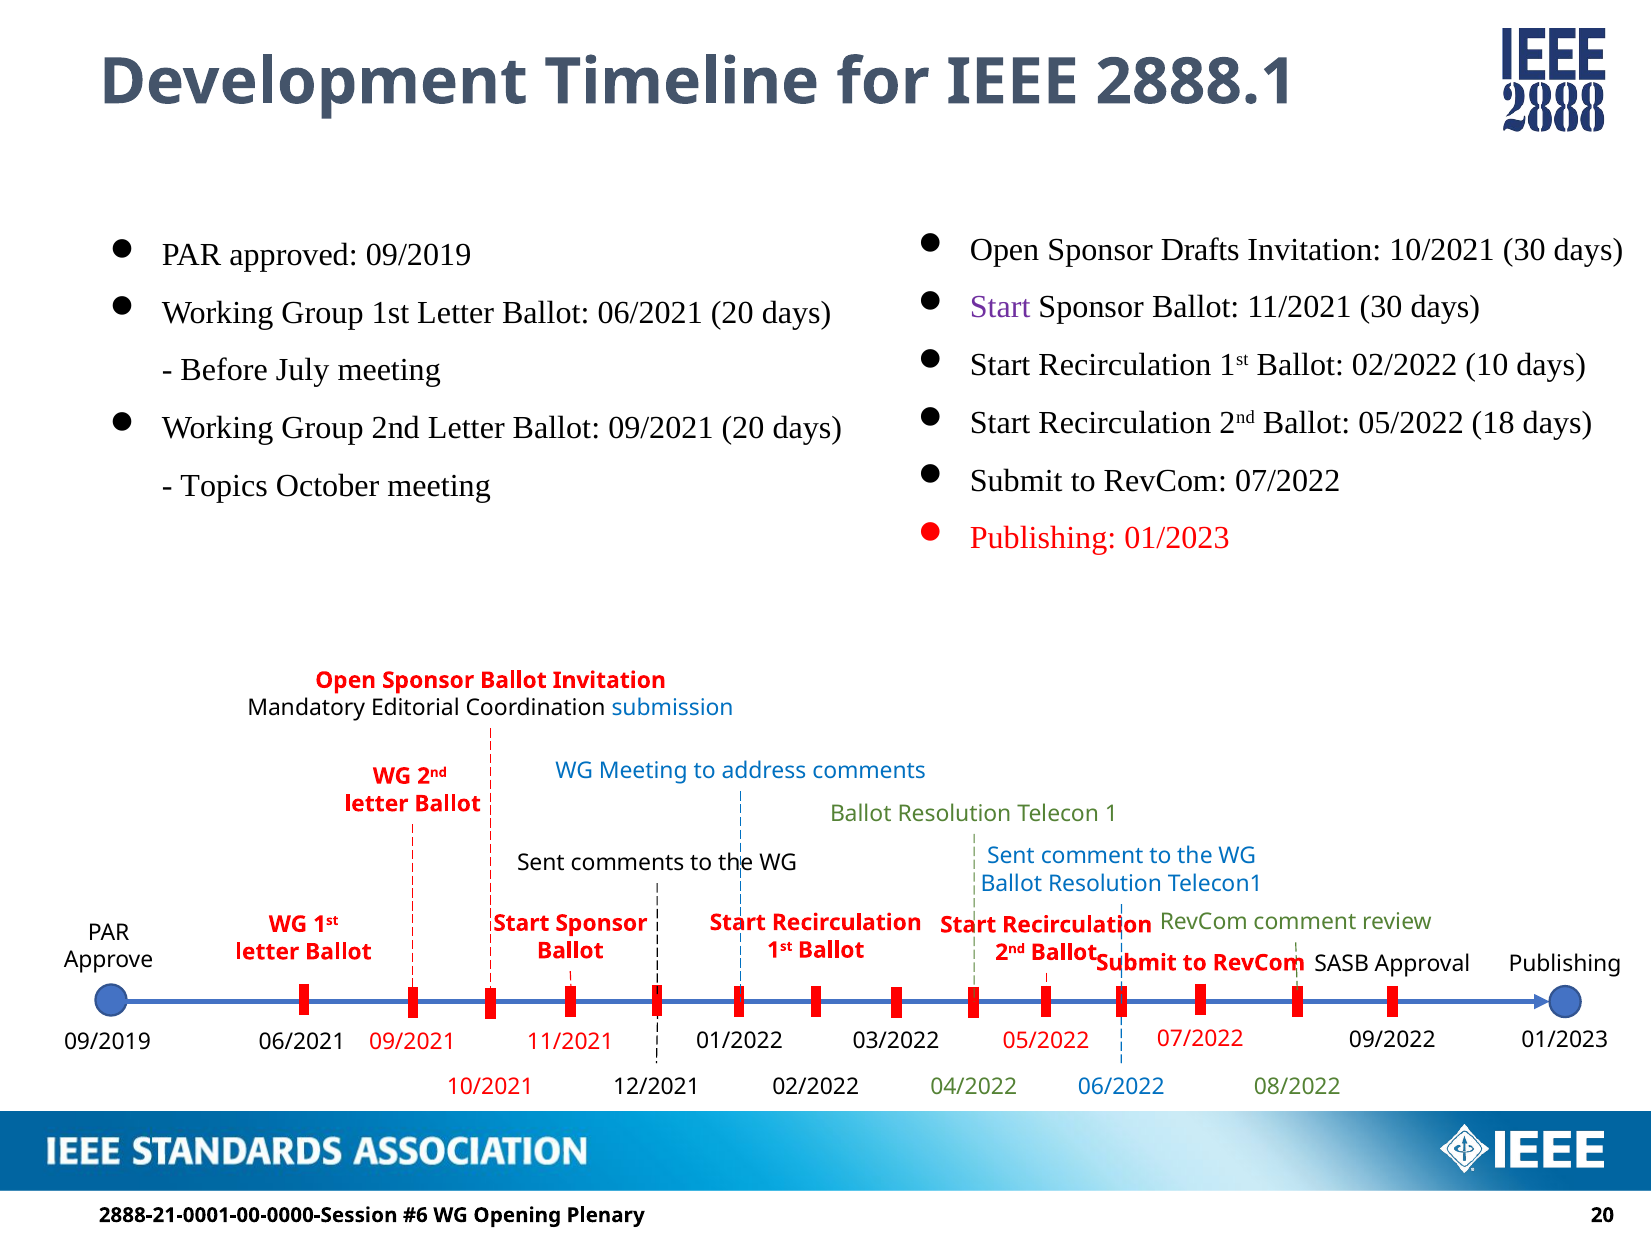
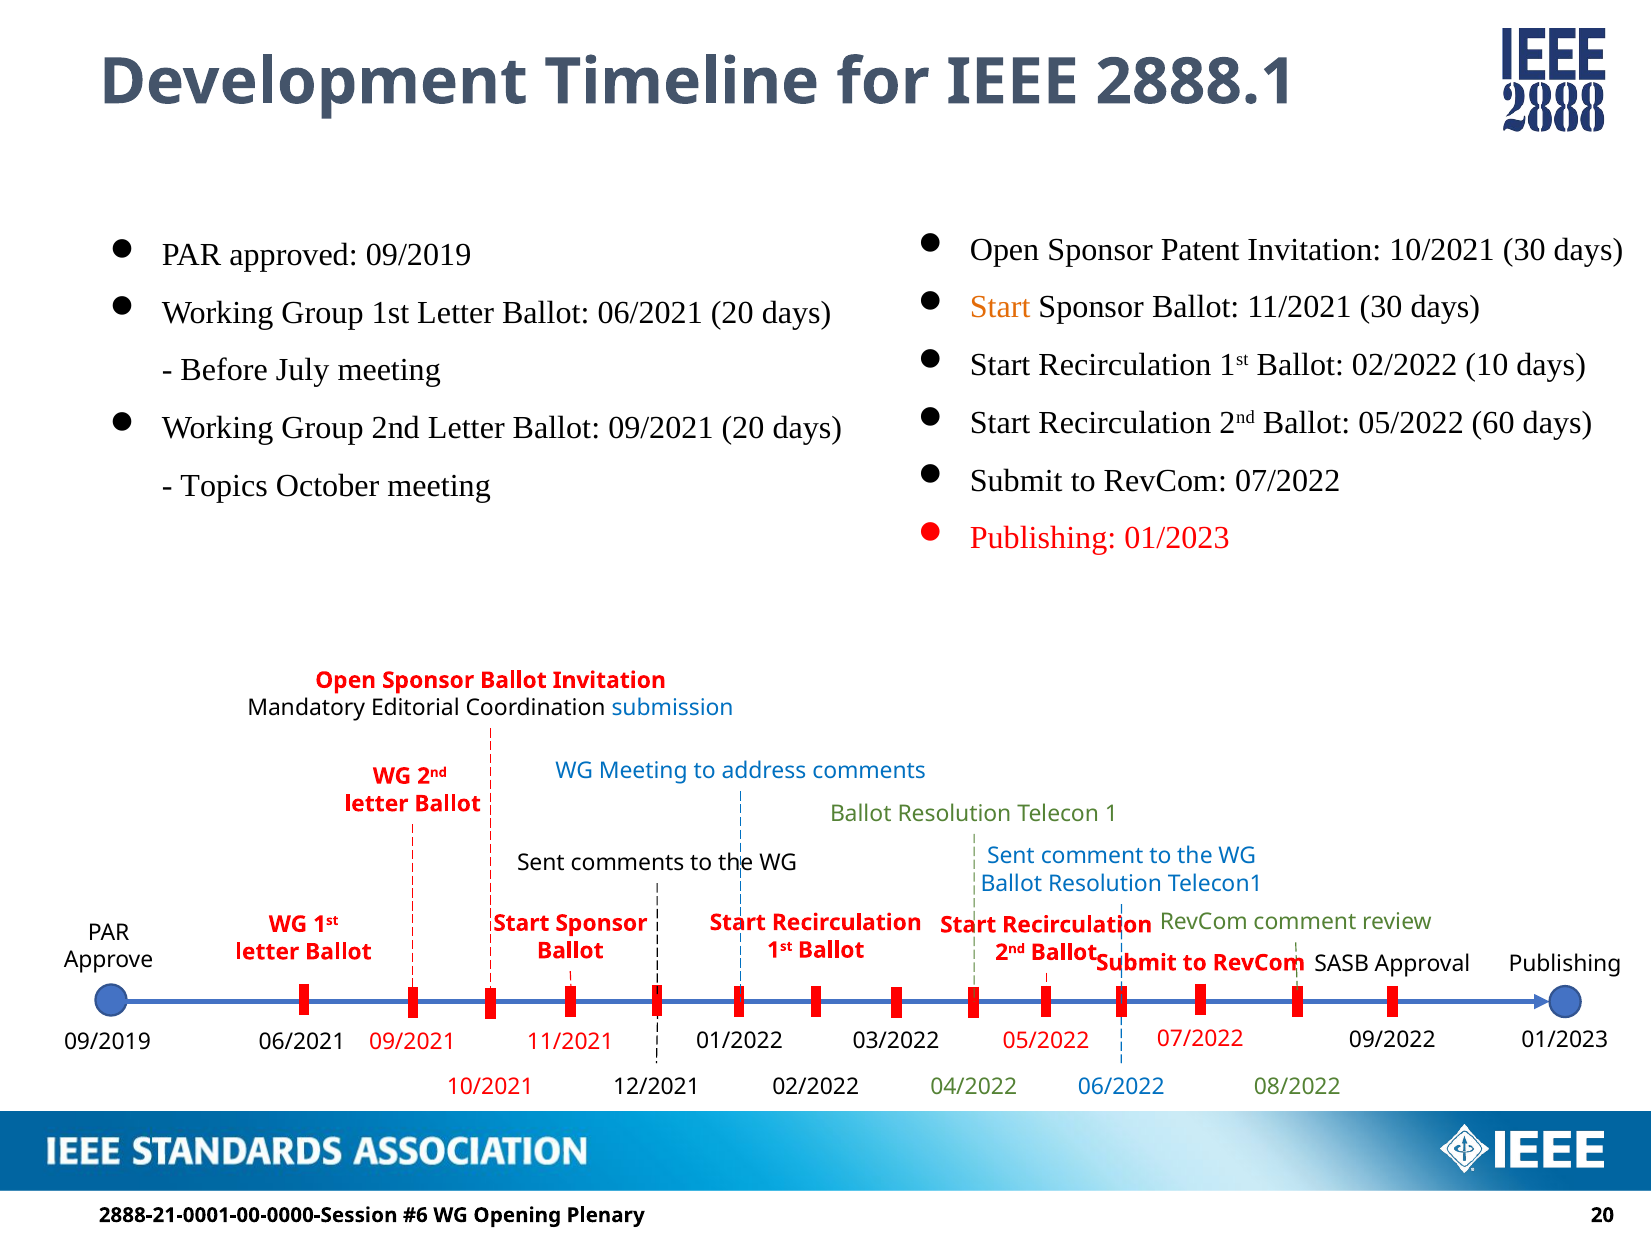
Drafts: Drafts -> Patent
Start at (1000, 307) colour: purple -> orange
18: 18 -> 60
